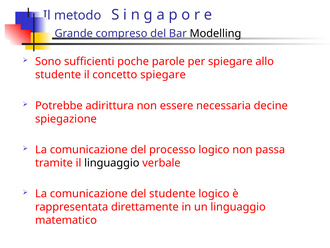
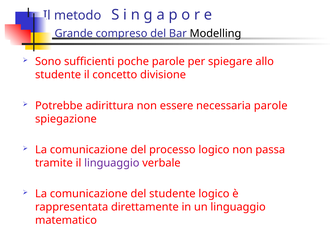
concetto spiegare: spiegare -> divisione
necessaria decine: decine -> parole
linguaggio at (112, 163) colour: black -> purple
